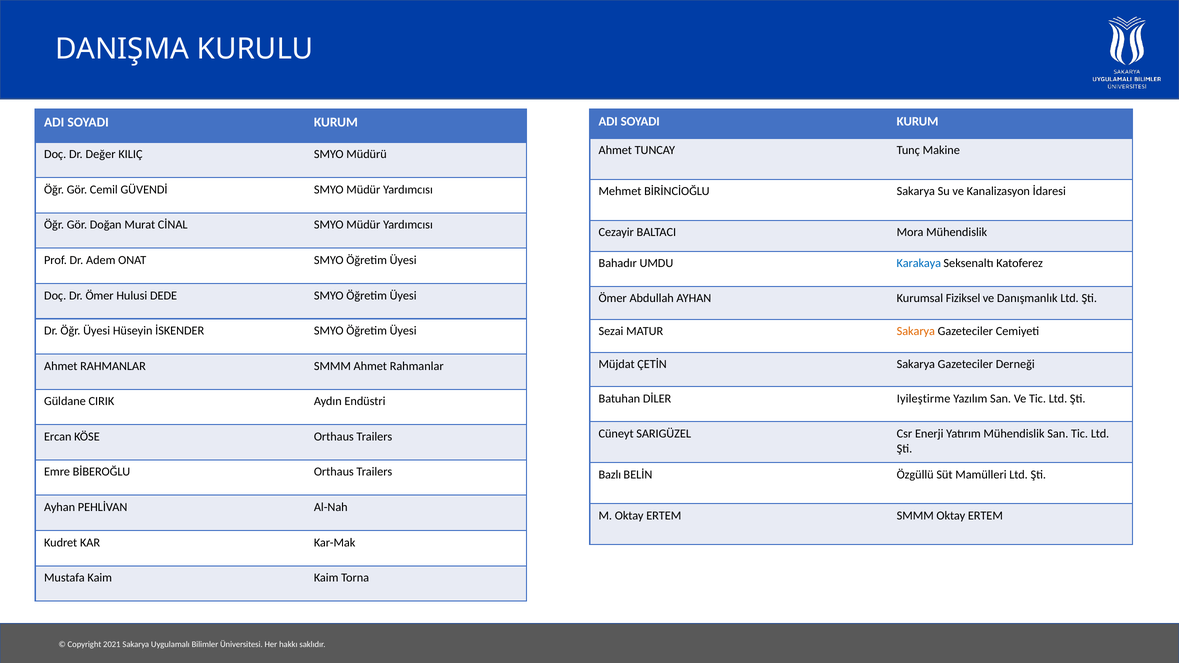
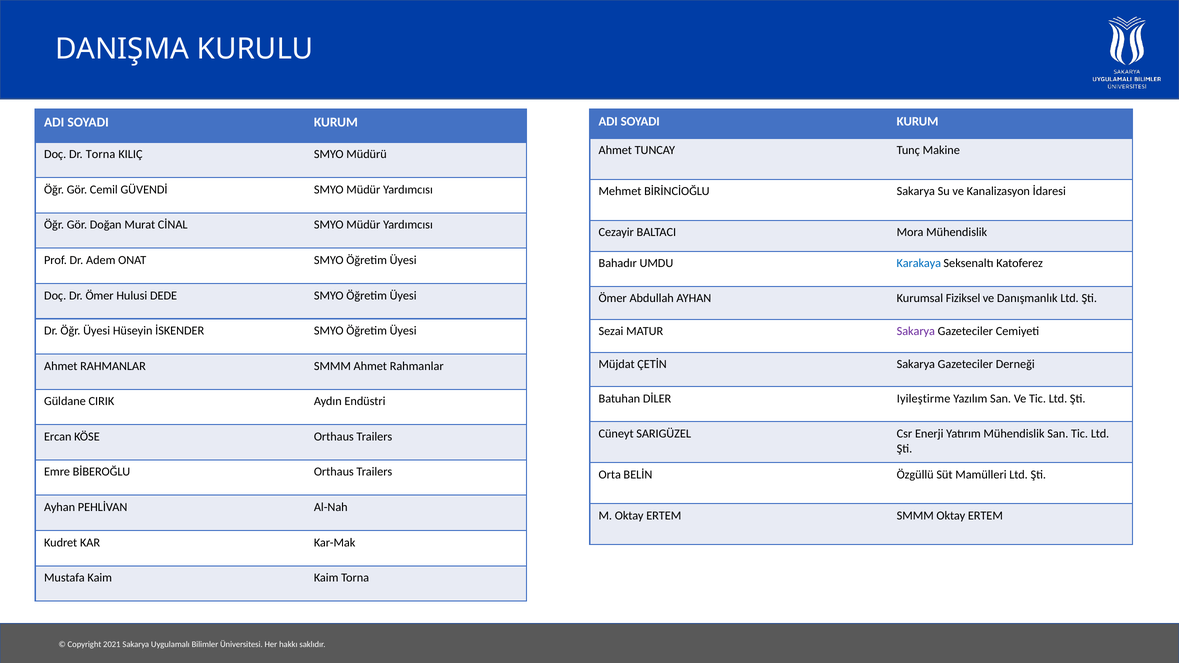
Dr Değer: Değer -> Torna
Sakarya at (916, 332) colour: orange -> purple
Bazlı: Bazlı -> Orta
